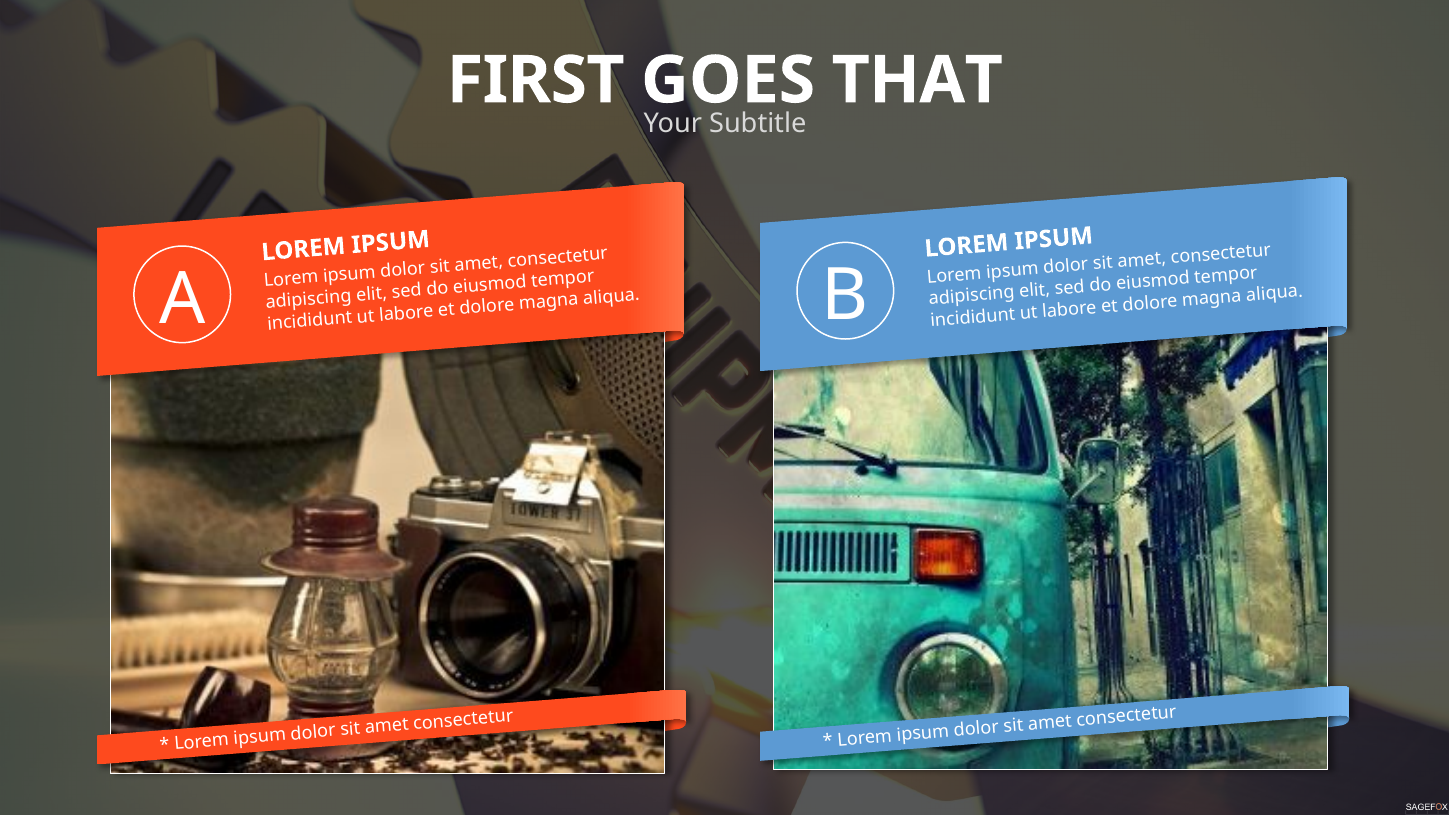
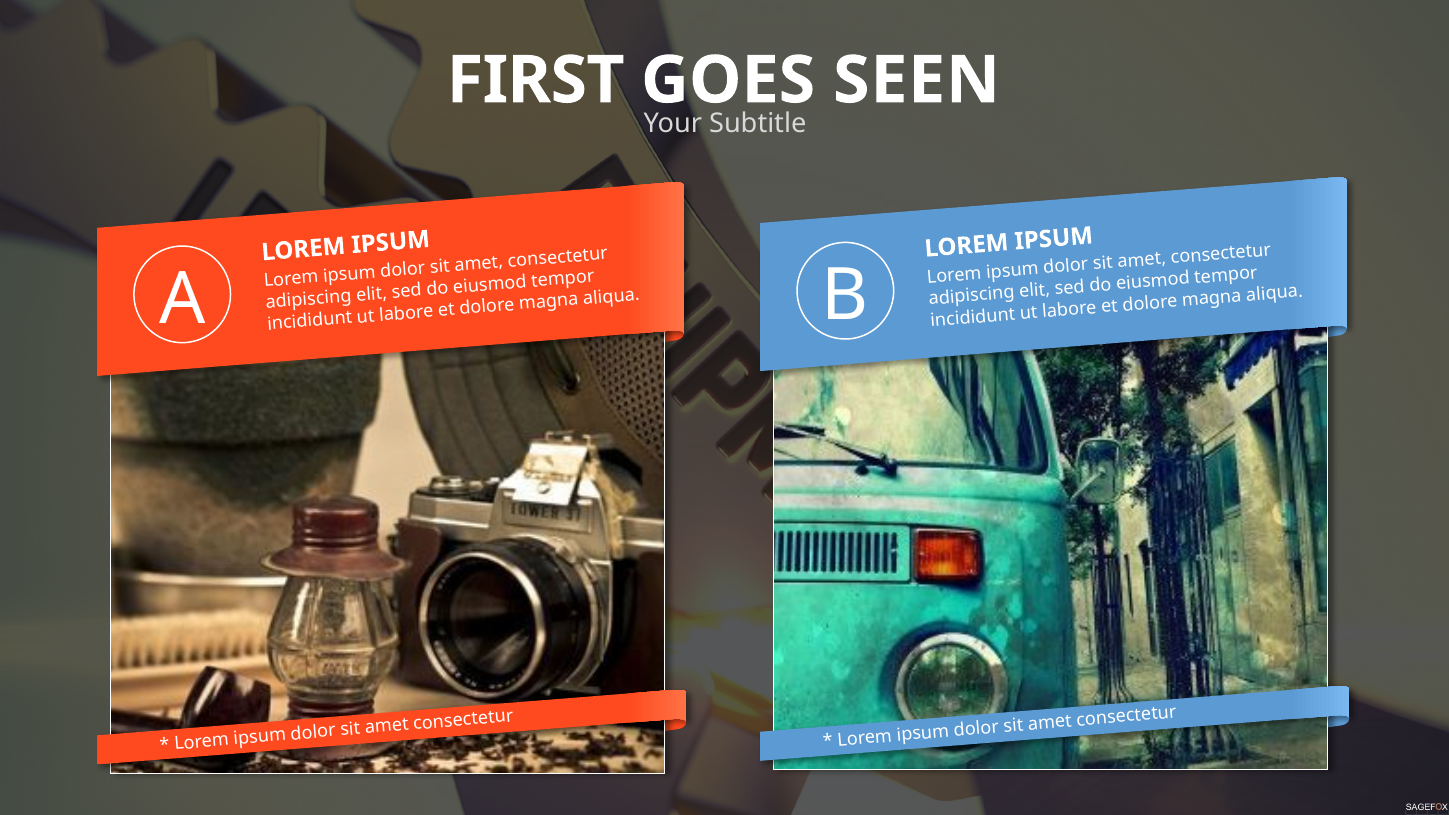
THAT: THAT -> SEEN
